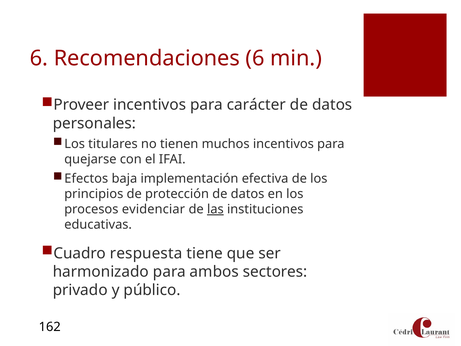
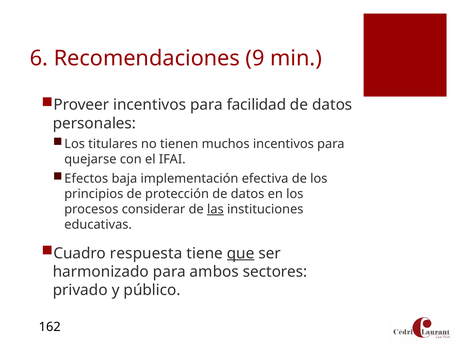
Recomendaciones 6: 6 -> 9
carácter: carácter -> facilidad
evidenciar: evidenciar -> considerar
que underline: none -> present
